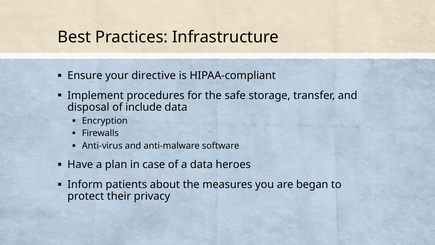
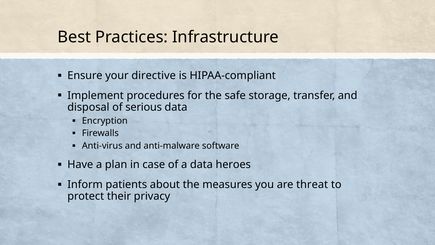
include: include -> serious
began: began -> threat
